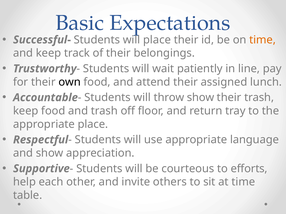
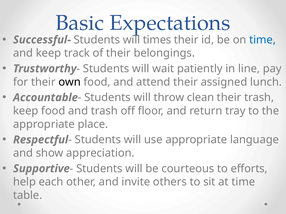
will place: place -> times
time at (263, 40) colour: orange -> blue
throw show: show -> clean
